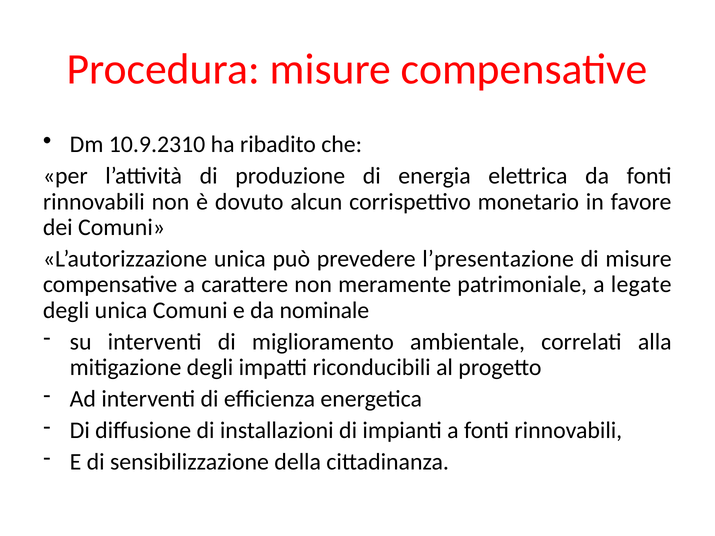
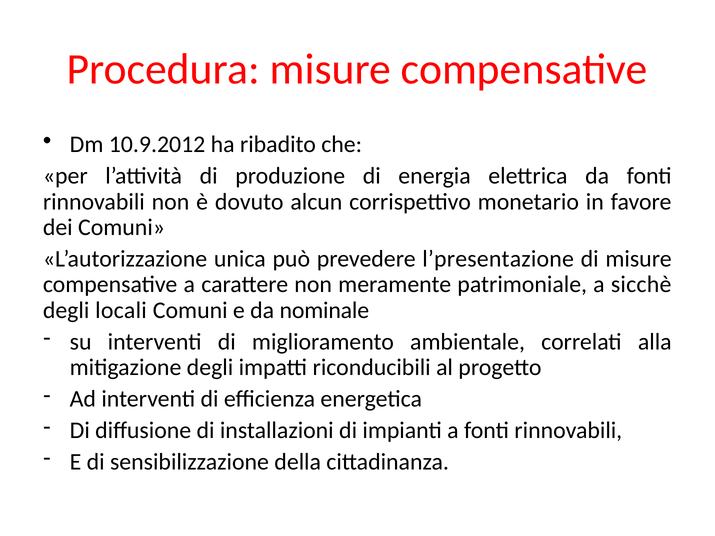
10.9.2310: 10.9.2310 -> 10.9.2012
legate: legate -> sicchè
degli unica: unica -> locali
